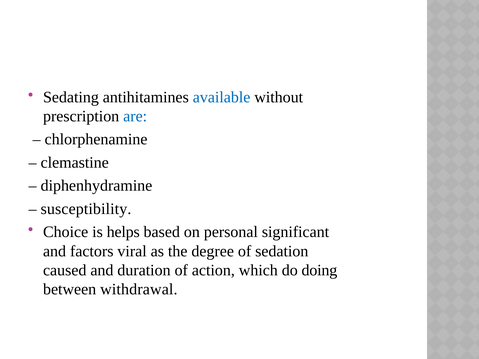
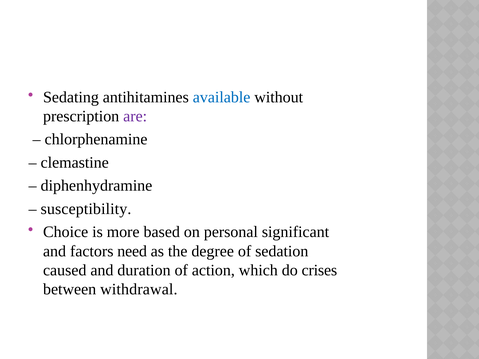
are colour: blue -> purple
helps: helps -> more
viral: viral -> need
doing: doing -> crises
